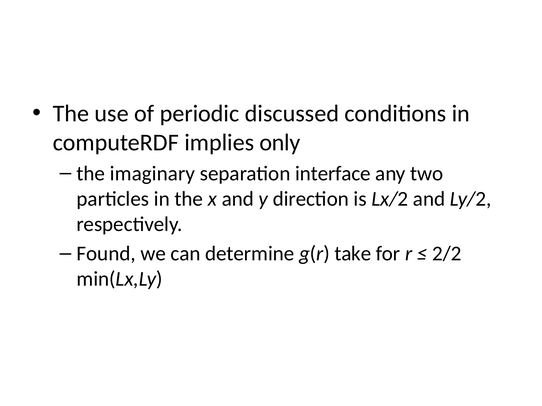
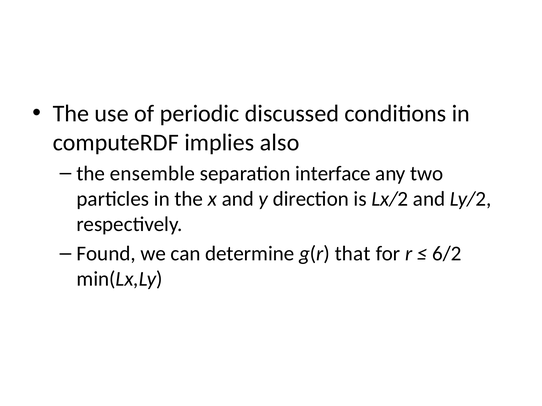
only: only -> also
imaginary: imaginary -> ensemble
take: take -> that
2/2: 2/2 -> 6/2
